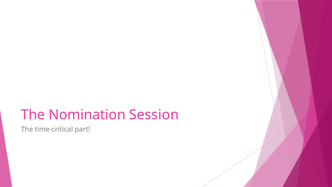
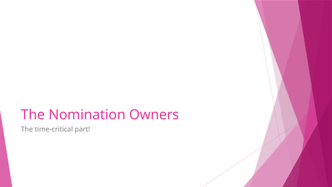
Session: Session -> Owners
